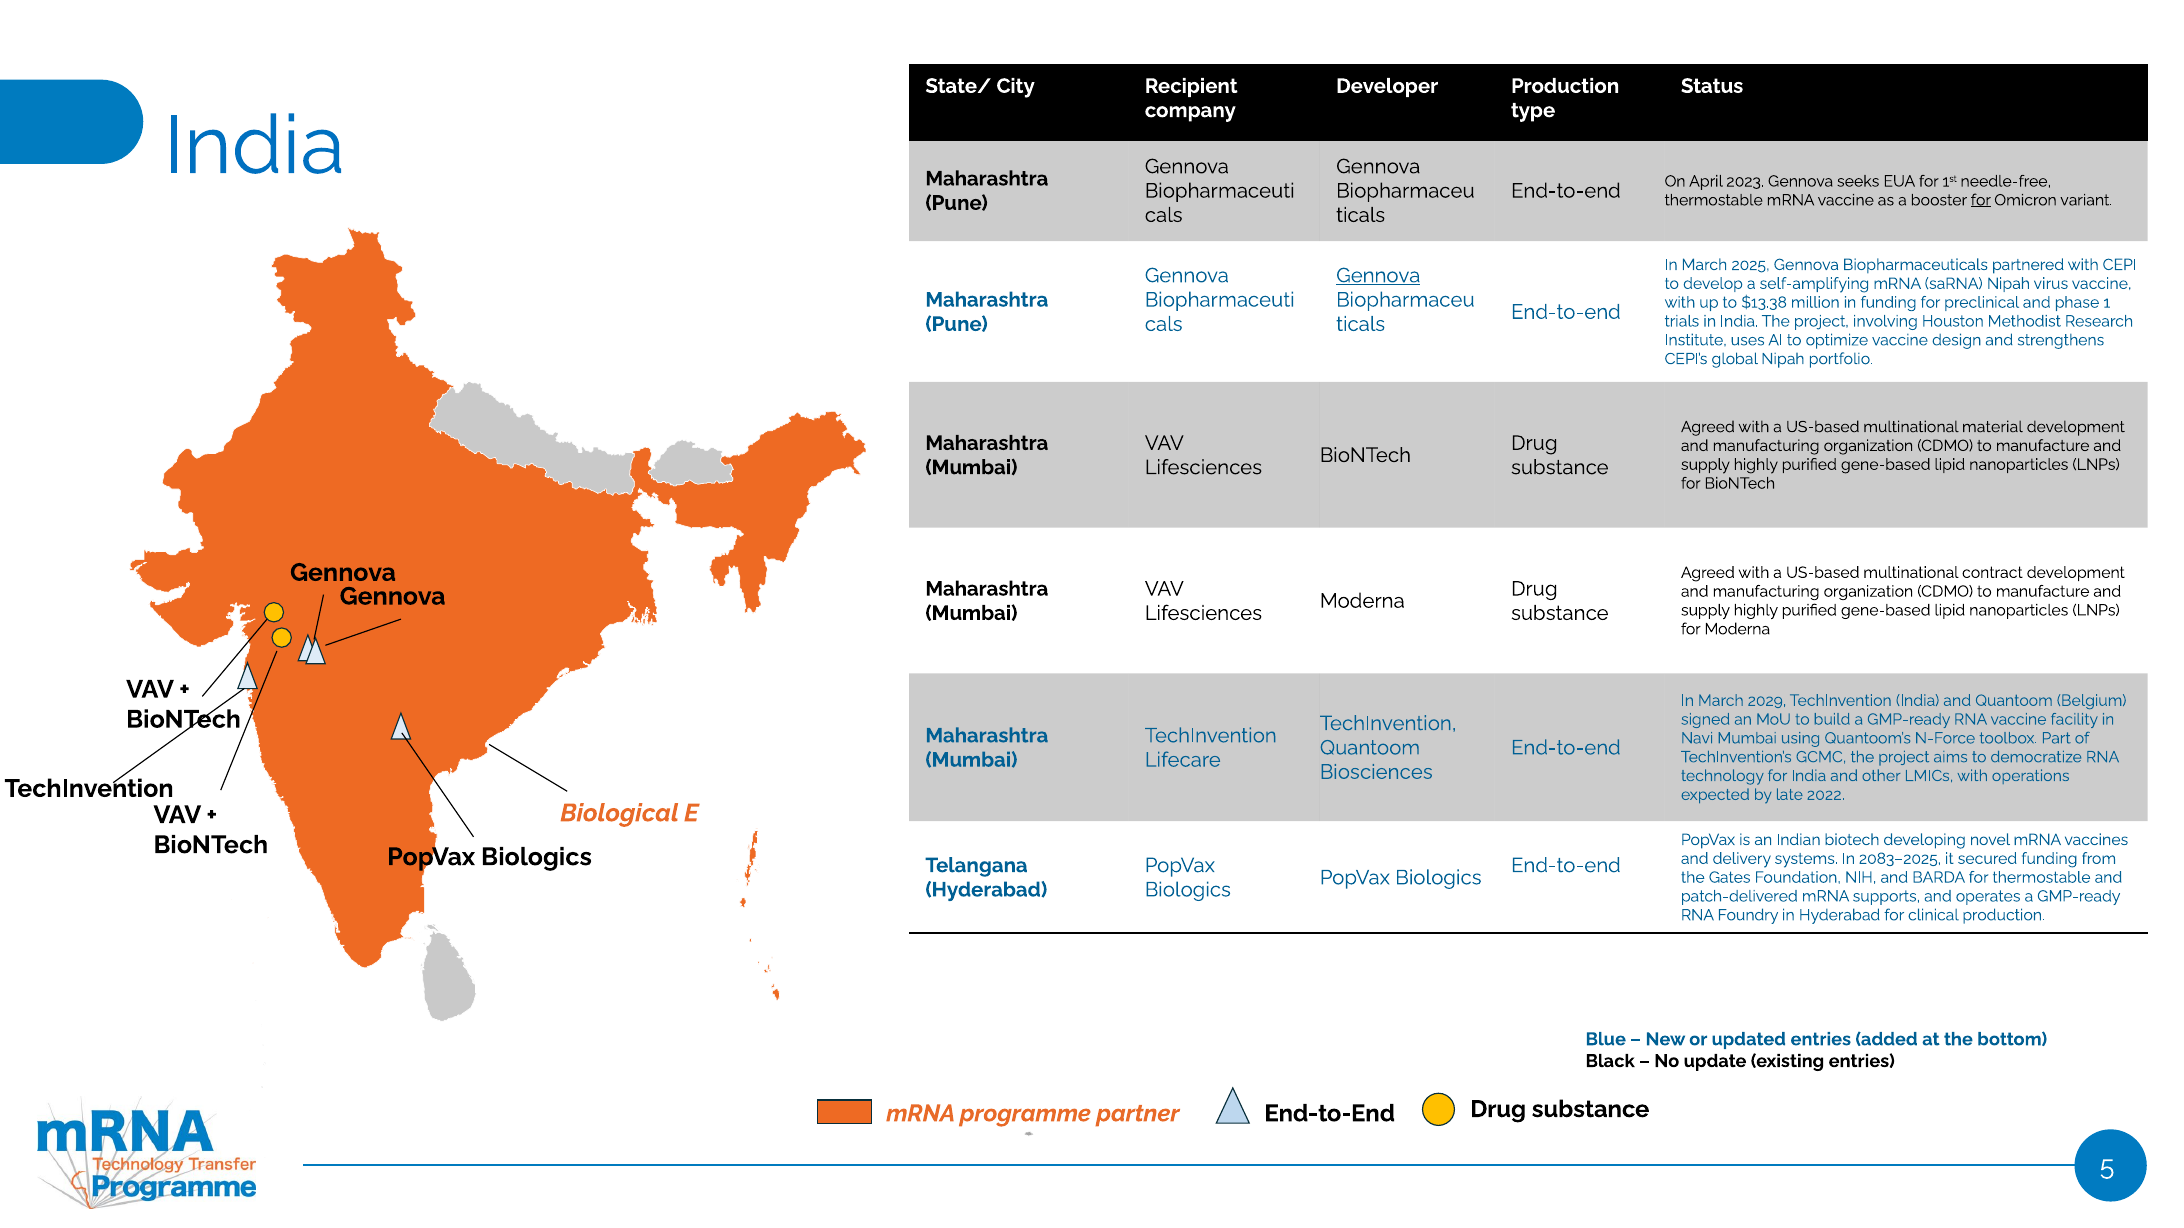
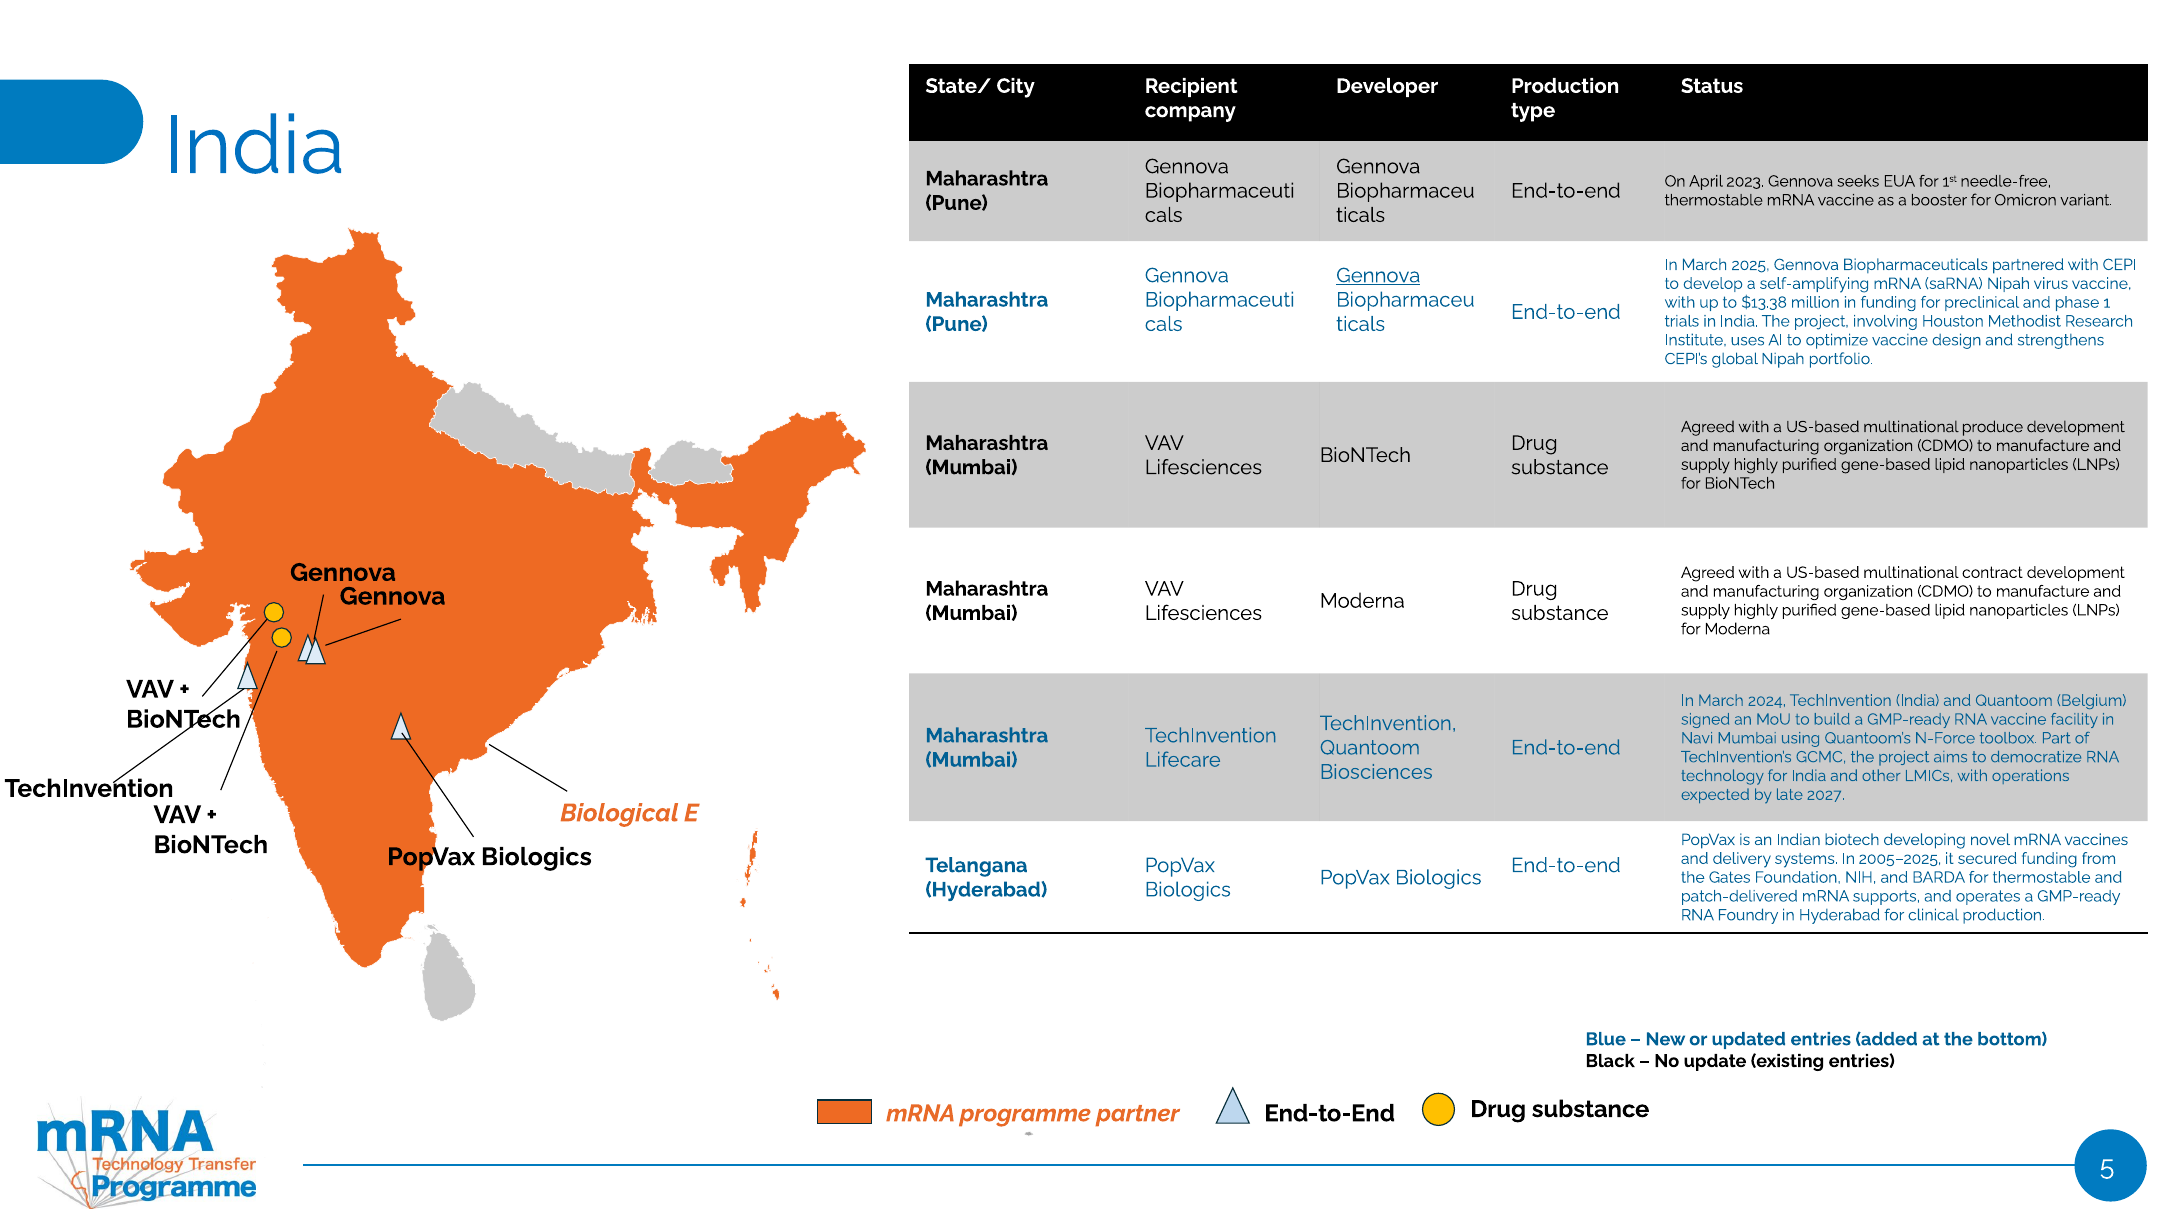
for at (1981, 200) underline: present -> none
material: material -> produce
2029: 2029 -> 2024
2022: 2022 -> 2027
2083–2025: 2083–2025 -> 2005–2025
